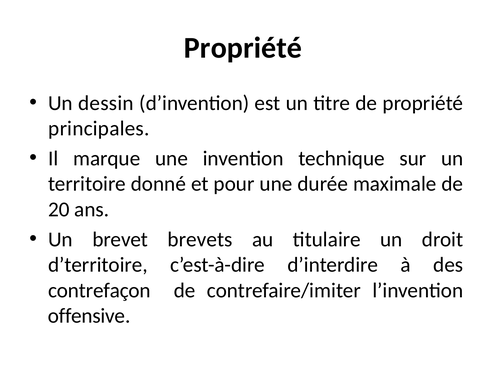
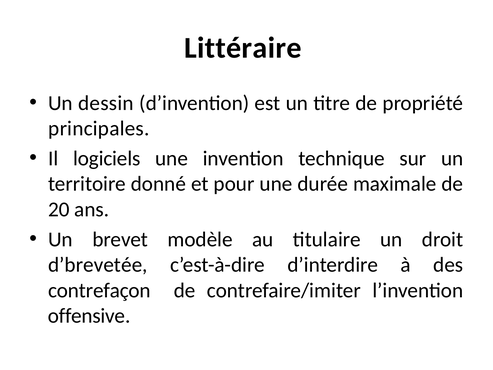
Propriété at (243, 48): Propriété -> Littéraire
marque: marque -> logiciels
brevets: brevets -> modèle
d’territoire: d’territoire -> d’brevetée
